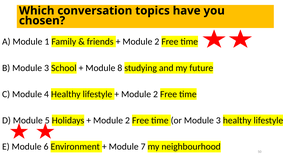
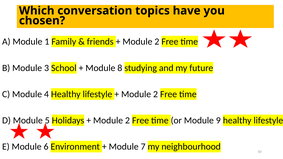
or Module 3: 3 -> 9
